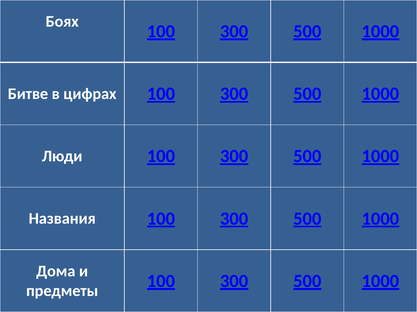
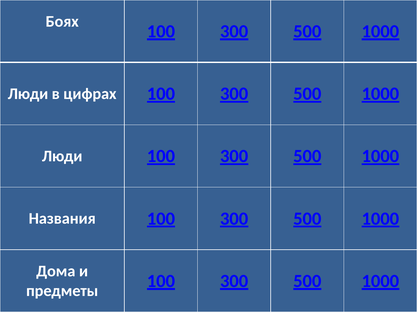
Битве at (28, 94): Битве -> Люди
